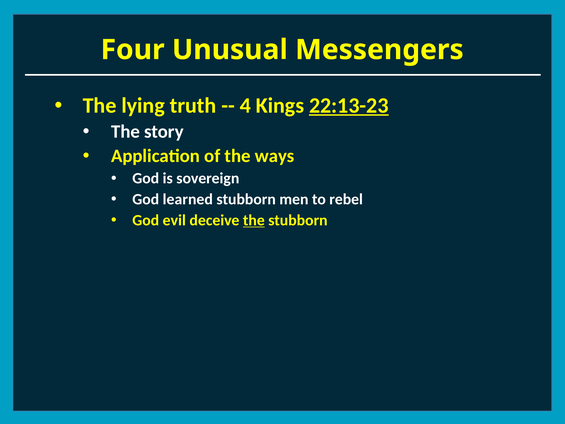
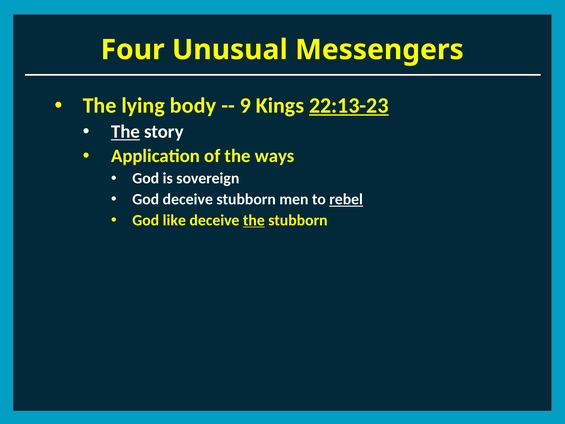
truth: truth -> body
4: 4 -> 9
The at (126, 132) underline: none -> present
God learned: learned -> deceive
rebel underline: none -> present
evil: evil -> like
